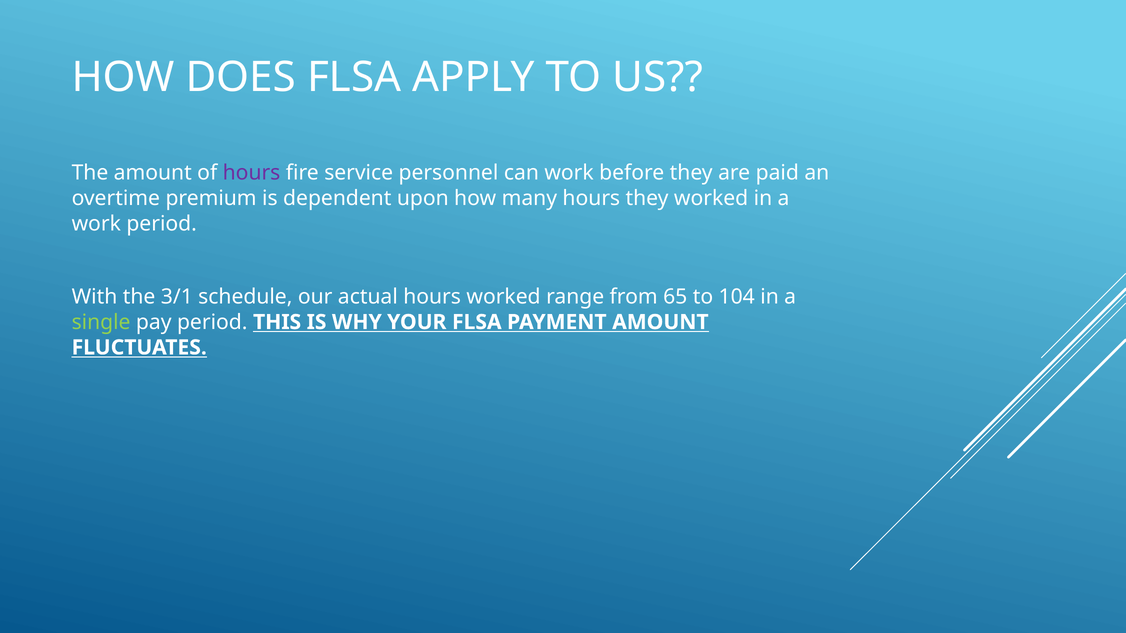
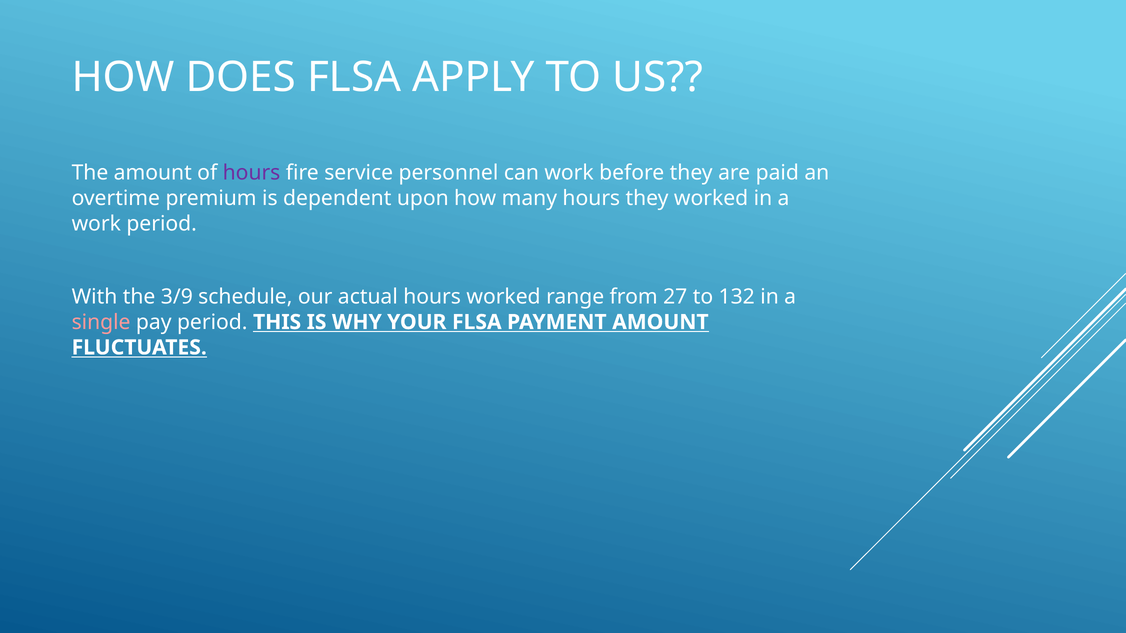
3/1: 3/1 -> 3/9
65: 65 -> 27
104: 104 -> 132
single colour: light green -> pink
